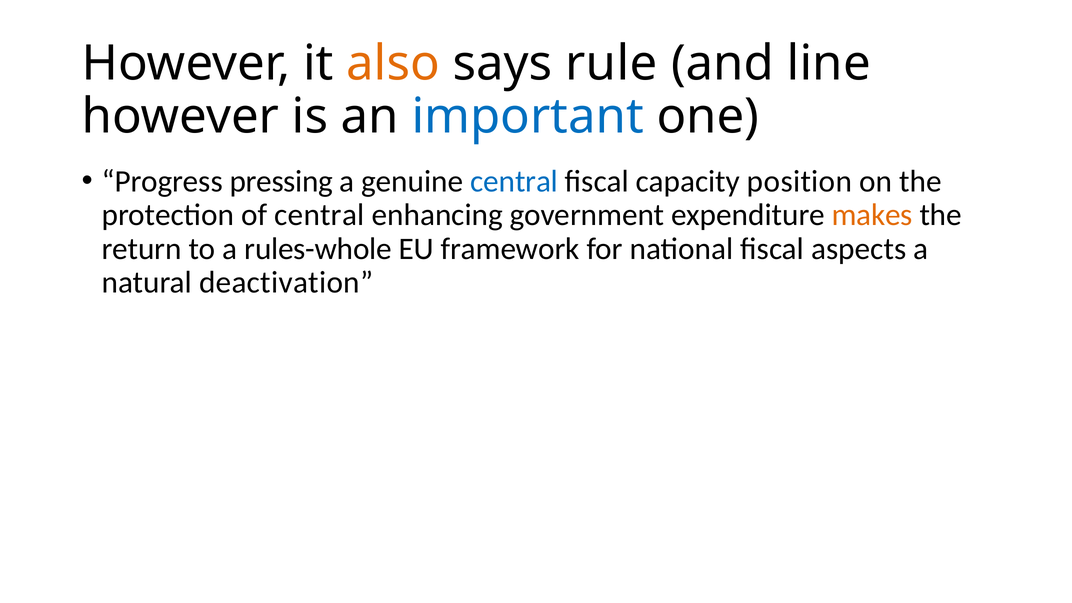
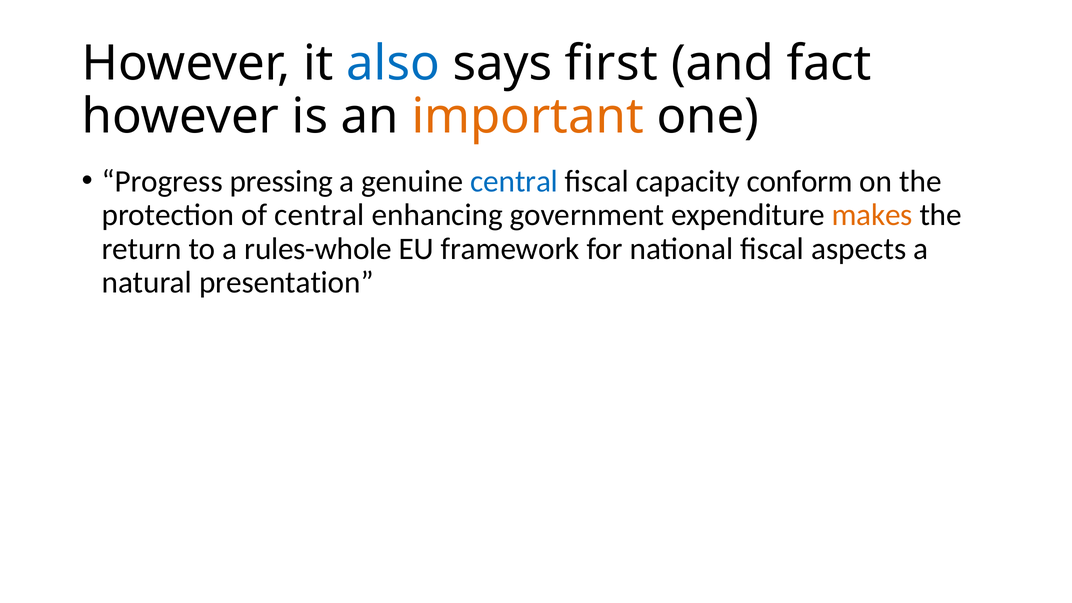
also colour: orange -> blue
rule: rule -> first
line: line -> fact
important colour: blue -> orange
position: position -> conform
deactivation: deactivation -> presentation
